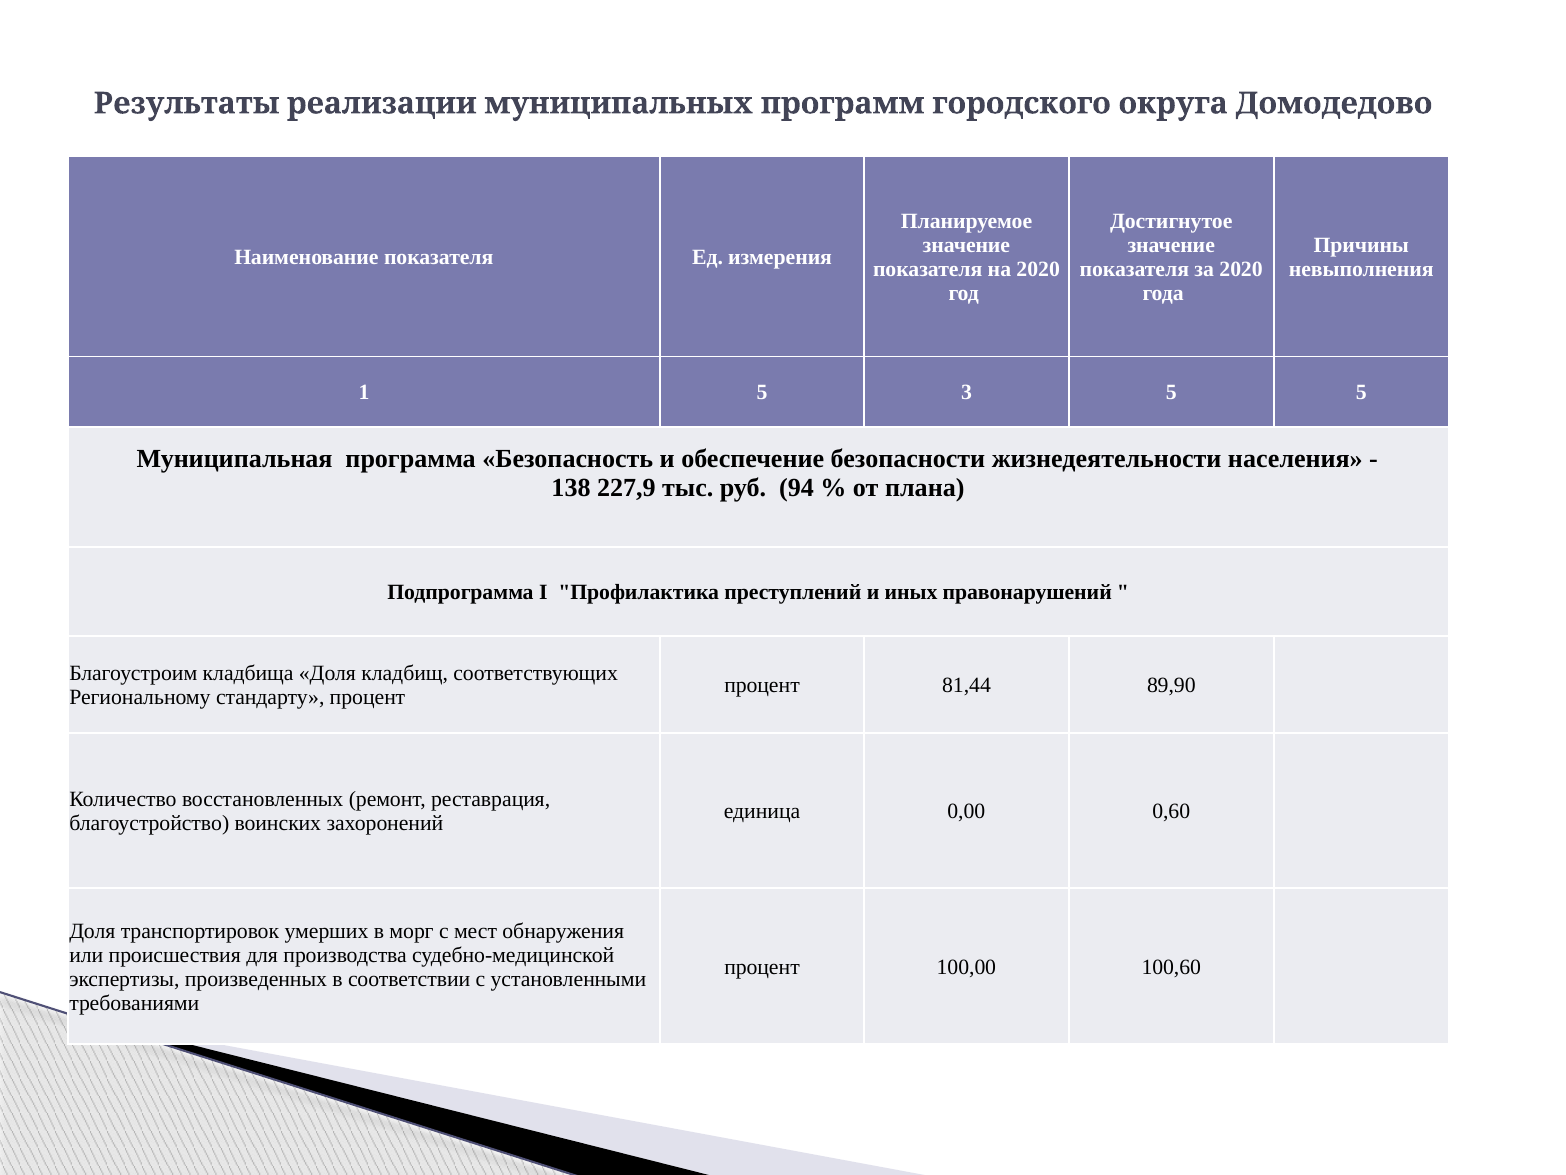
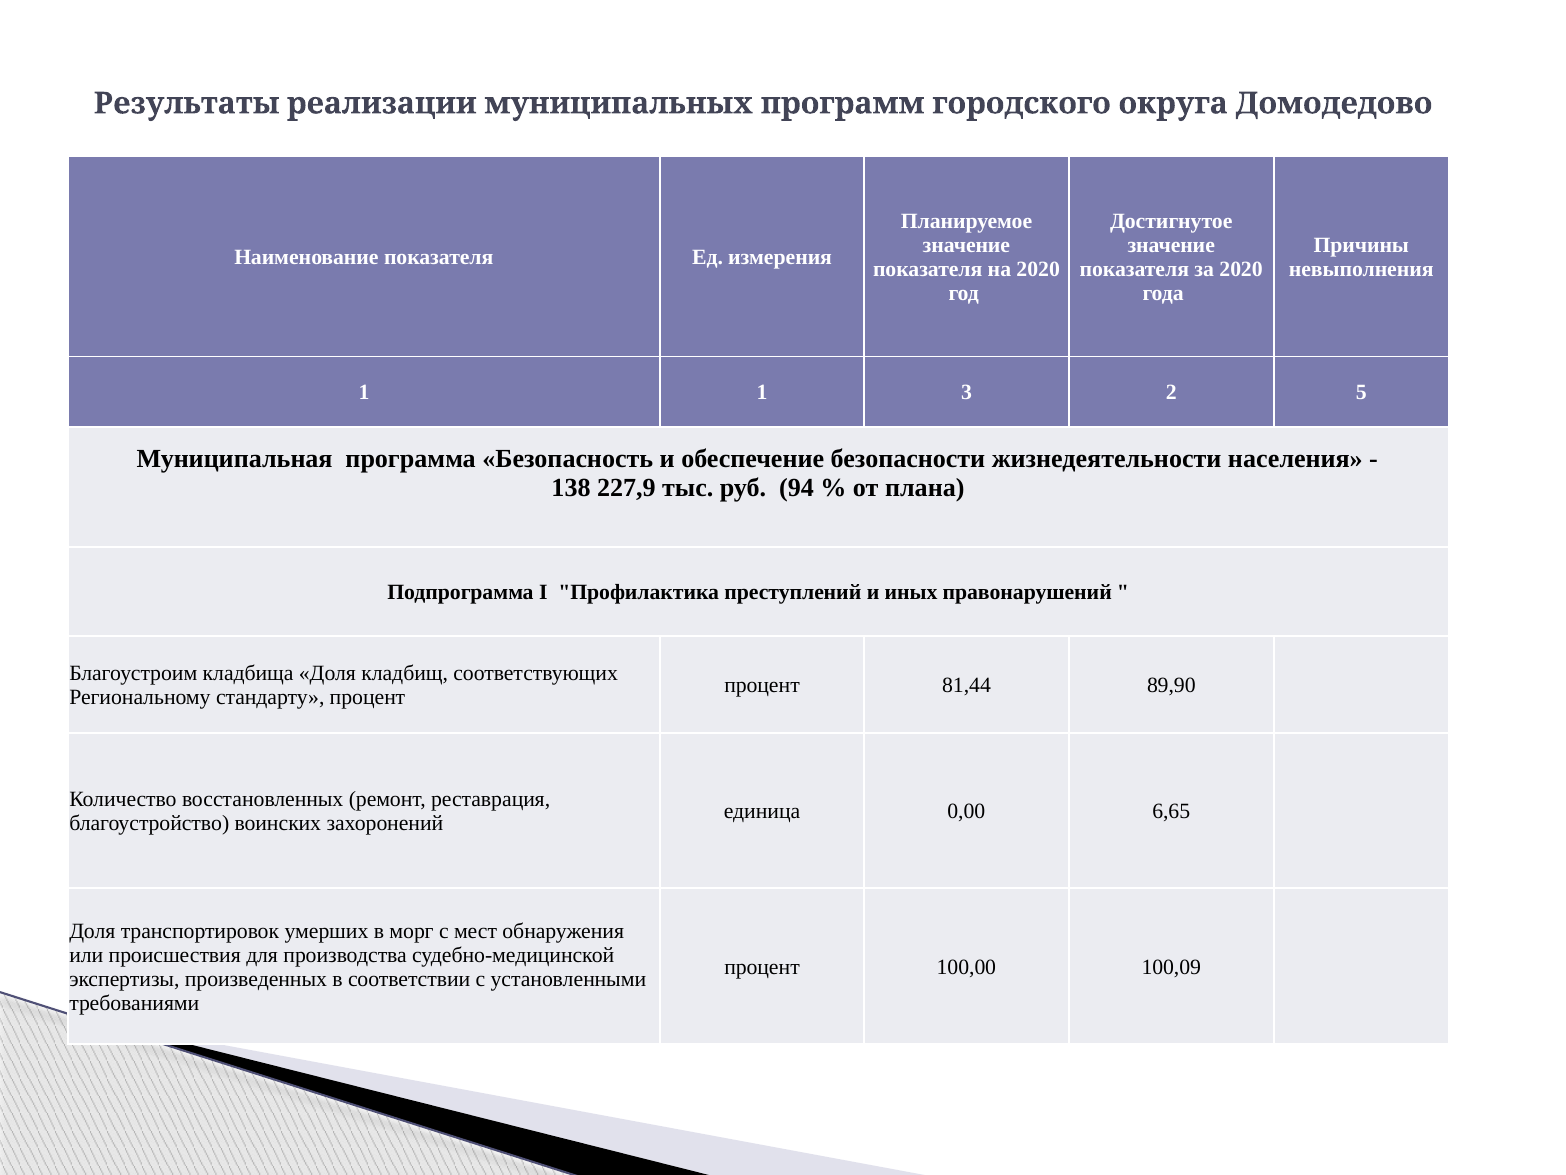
1 5: 5 -> 1
3 5: 5 -> 2
0,60: 0,60 -> 6,65
100,60: 100,60 -> 100,09
